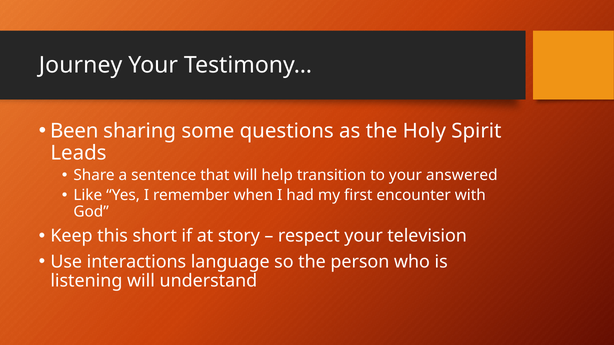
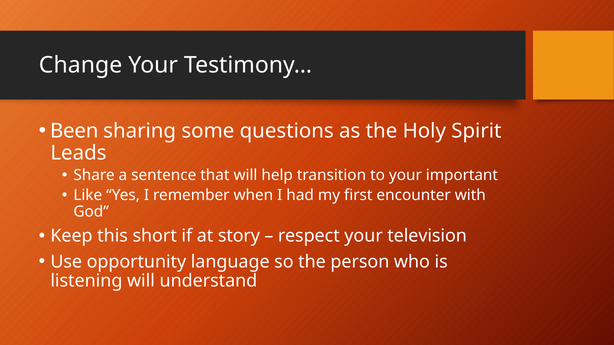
Journey: Journey -> Change
answered: answered -> important
interactions: interactions -> opportunity
